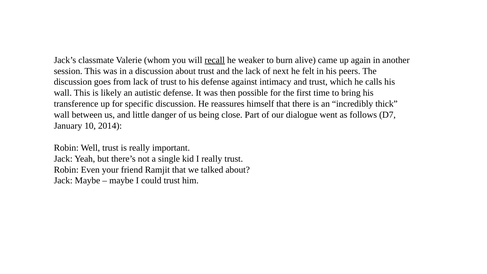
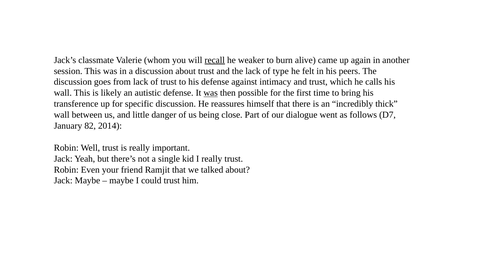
next: next -> type
was at (211, 93) underline: none -> present
10: 10 -> 82
